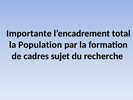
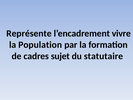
Importante: Importante -> Représente
total: total -> vivre
recherche: recherche -> statutaire
